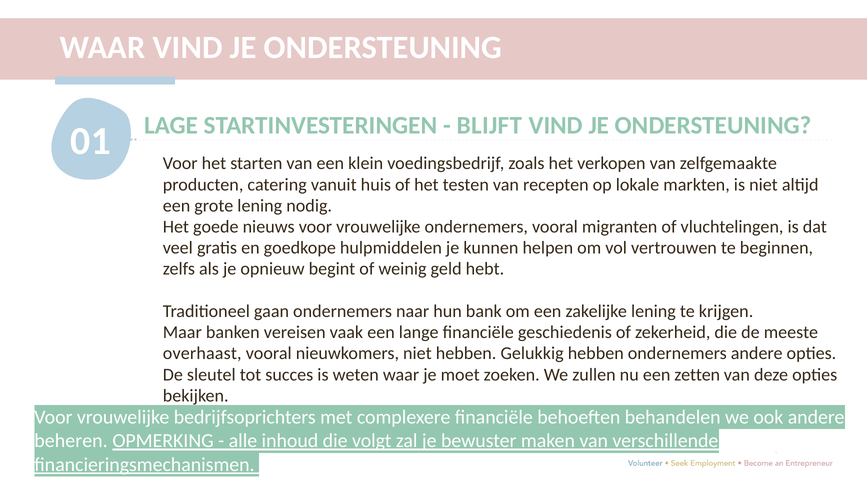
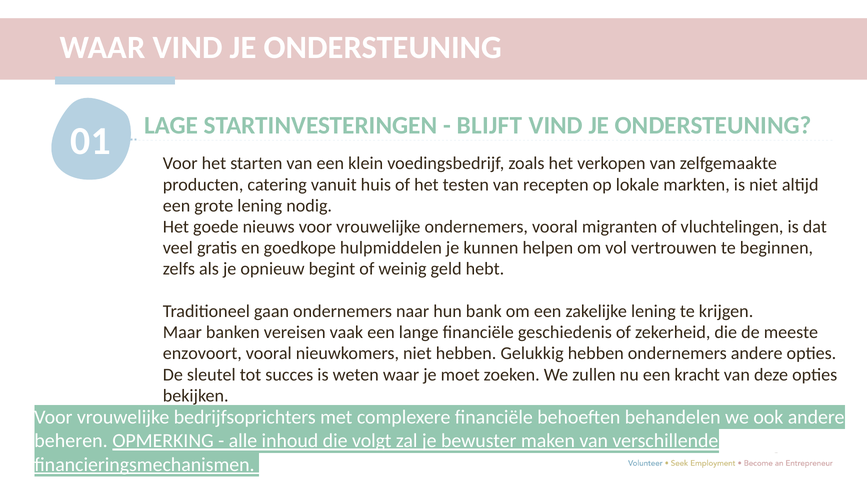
overhaast: overhaast -> enzovoort
zetten: zetten -> kracht
